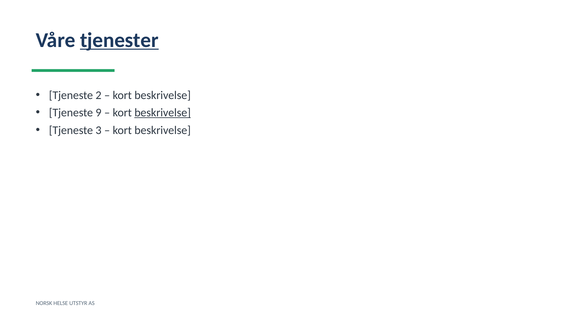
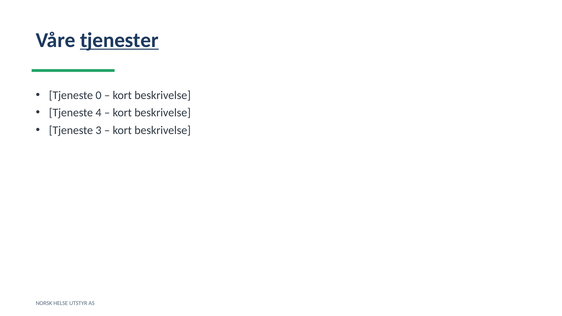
2: 2 -> 0
9: 9 -> 4
beskrivelse at (163, 113) underline: present -> none
